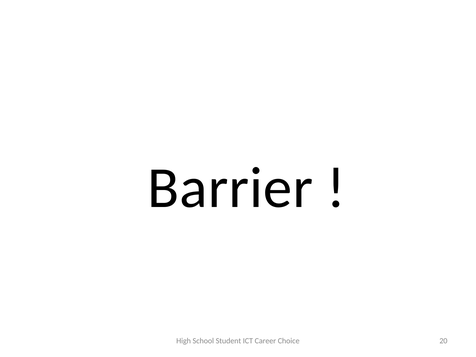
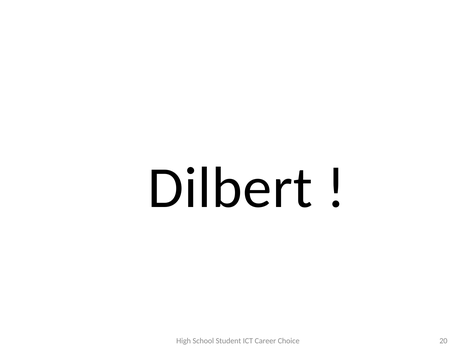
Barrier: Barrier -> Dilbert
